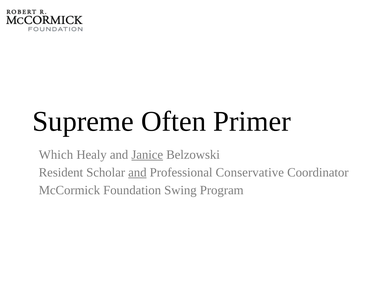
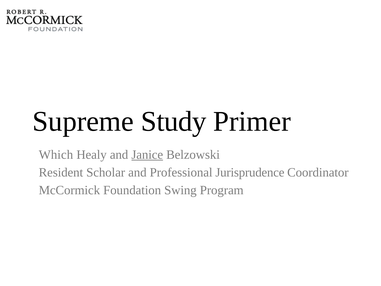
Often: Often -> Study
and at (137, 172) underline: present -> none
Conservative: Conservative -> Jurisprudence
